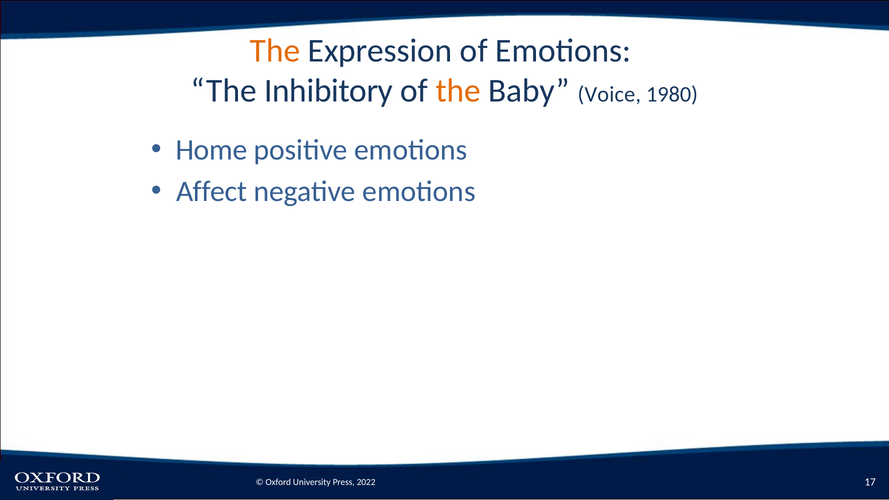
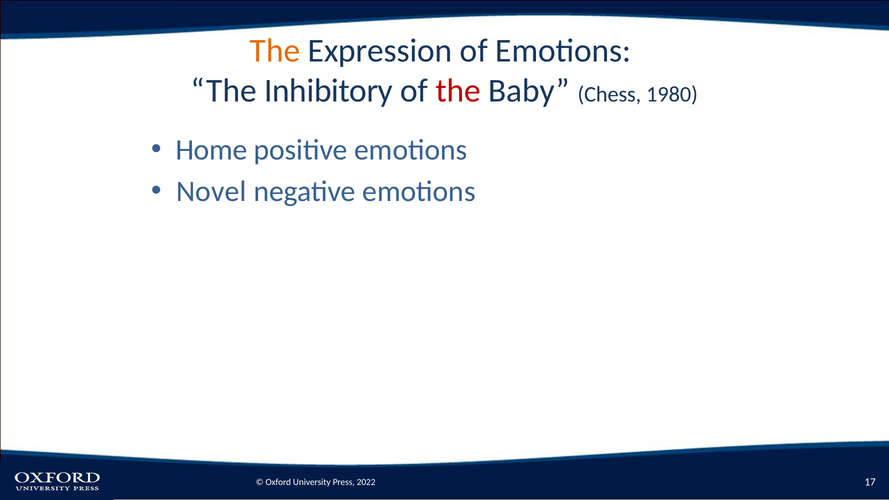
the at (458, 91) colour: orange -> red
Voice: Voice -> Chess
Affect: Affect -> Novel
